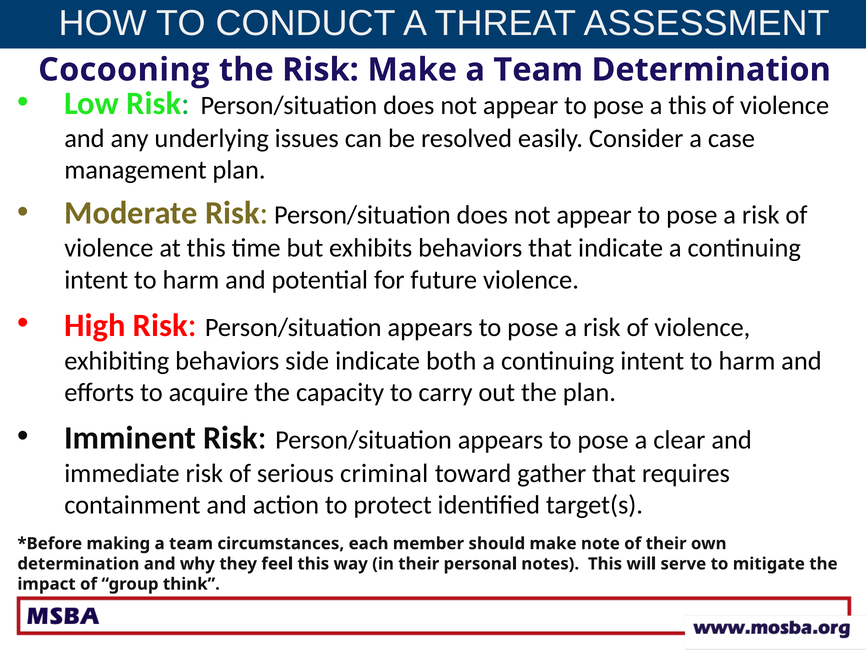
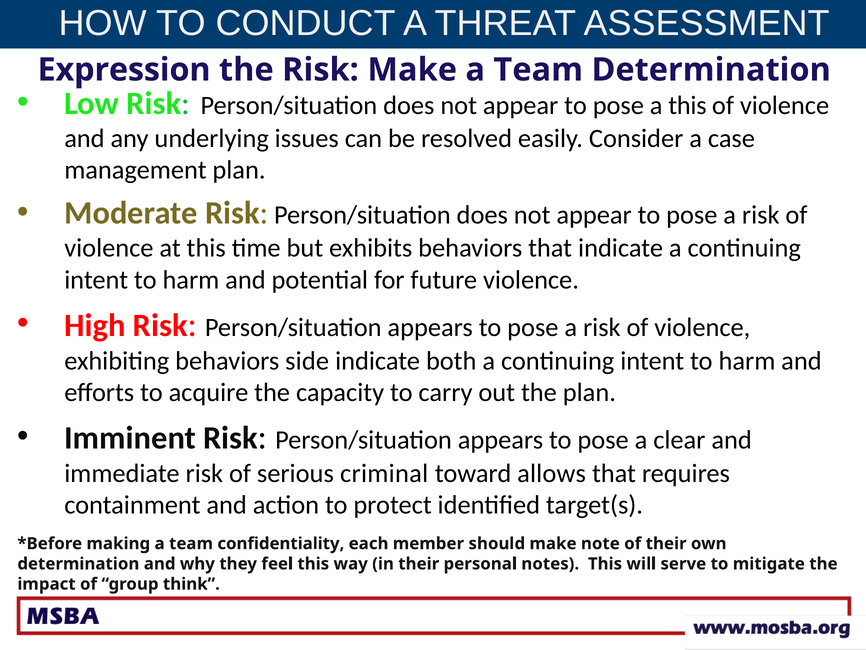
Cocooning: Cocooning -> Expression
gather: gather -> allows
circumstances: circumstances -> confidentiality
